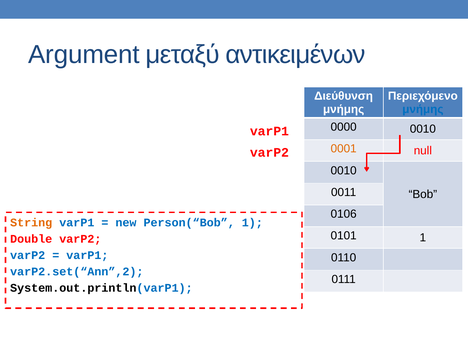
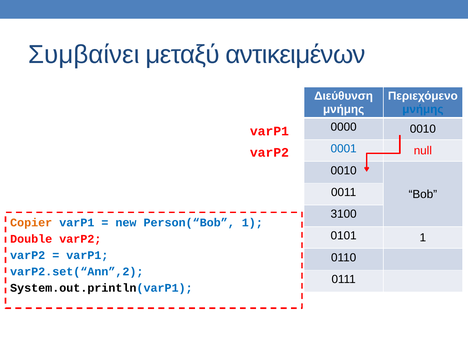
Argument: Argument -> Συμβαίνει
0001 colour: orange -> blue
0106: 0106 -> 3100
String: String -> Copier
